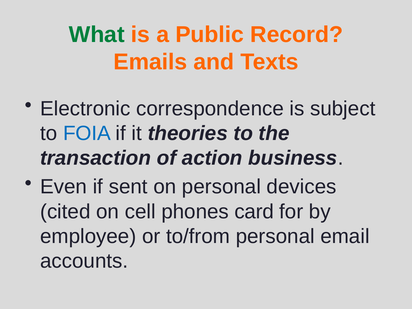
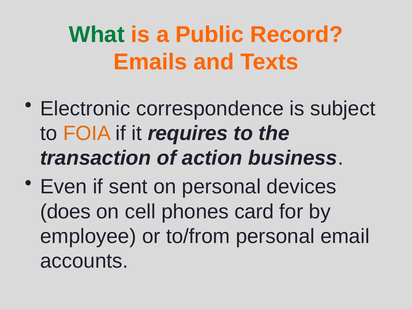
FOIA colour: blue -> orange
theories: theories -> requires
cited: cited -> does
